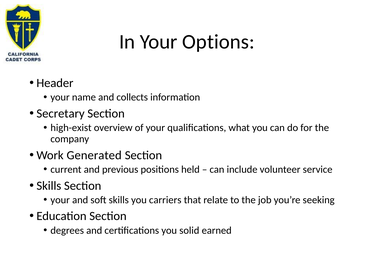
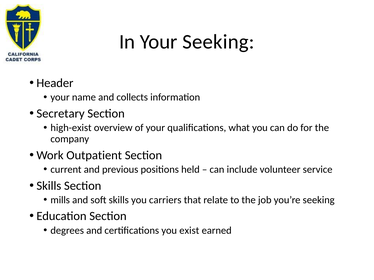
Your Options: Options -> Seeking
Generated: Generated -> Outpatient
your at (60, 200): your -> mills
solid: solid -> exist
